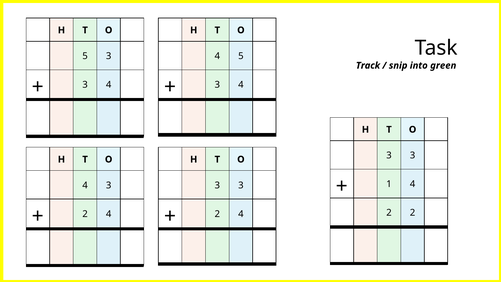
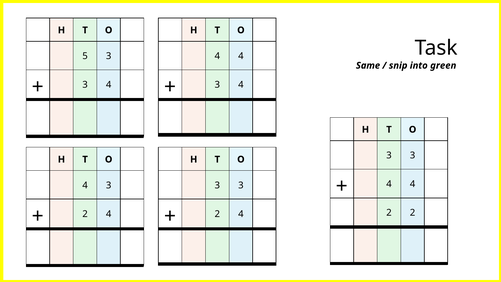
5 at (241, 56): 5 -> 4
Track: Track -> Same
1 at (389, 184): 1 -> 4
